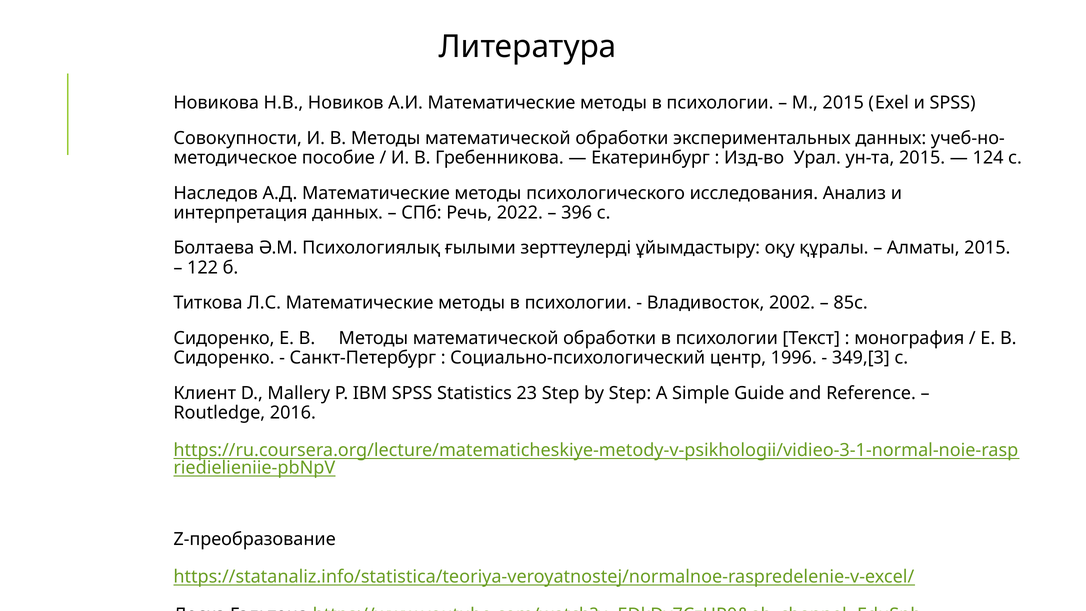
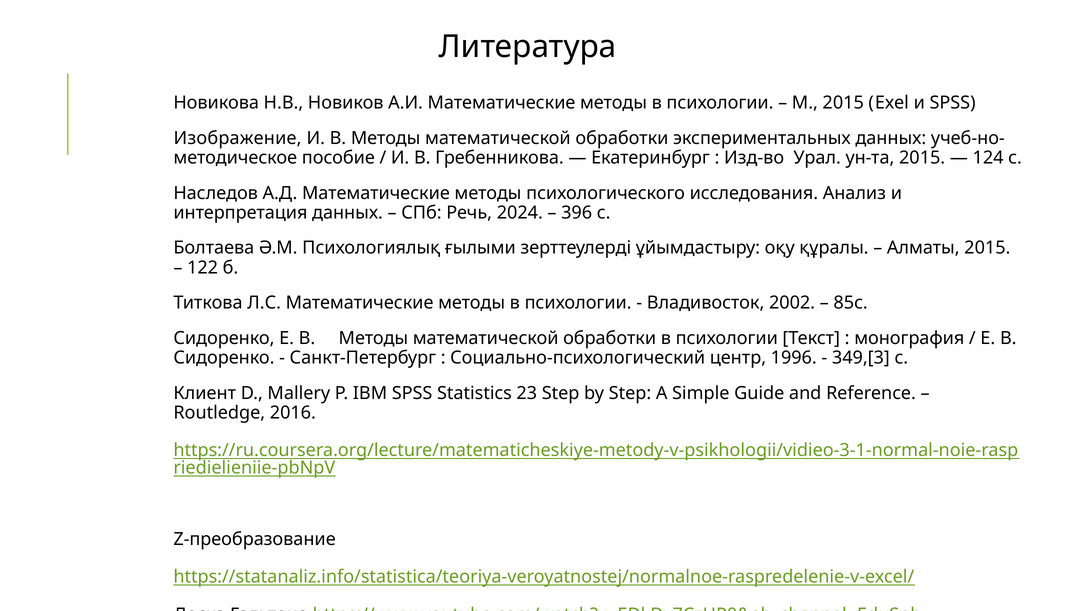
Совокупности: Совокупности -> Изображение
2022: 2022 -> 2024
